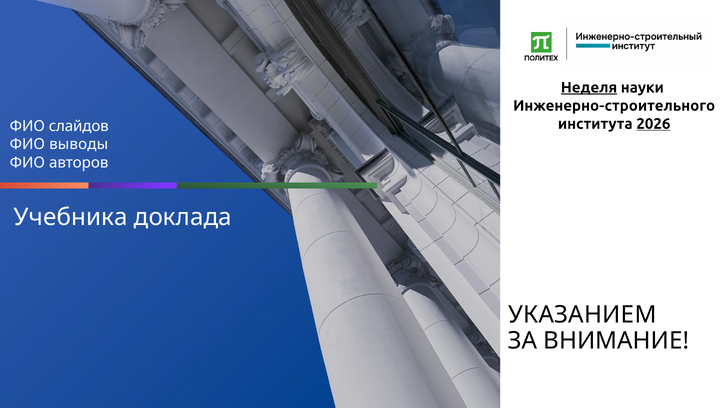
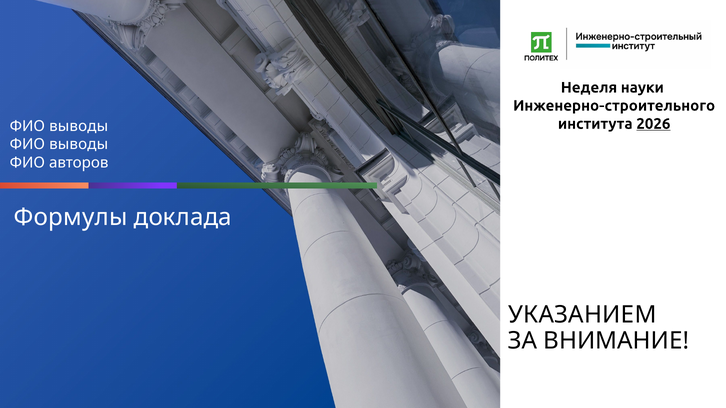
Неделя underline: present -> none
слайдов at (79, 126): слайдов -> выводы
Учебника: Учебника -> Формулы
